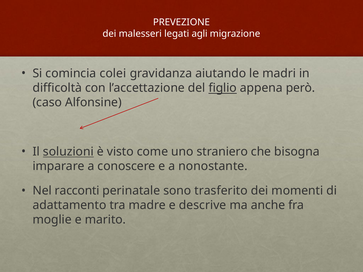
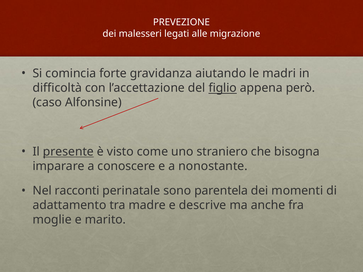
agli: agli -> alle
colei: colei -> forte
soluzioni: soluzioni -> presente
trasferito: trasferito -> parentela
